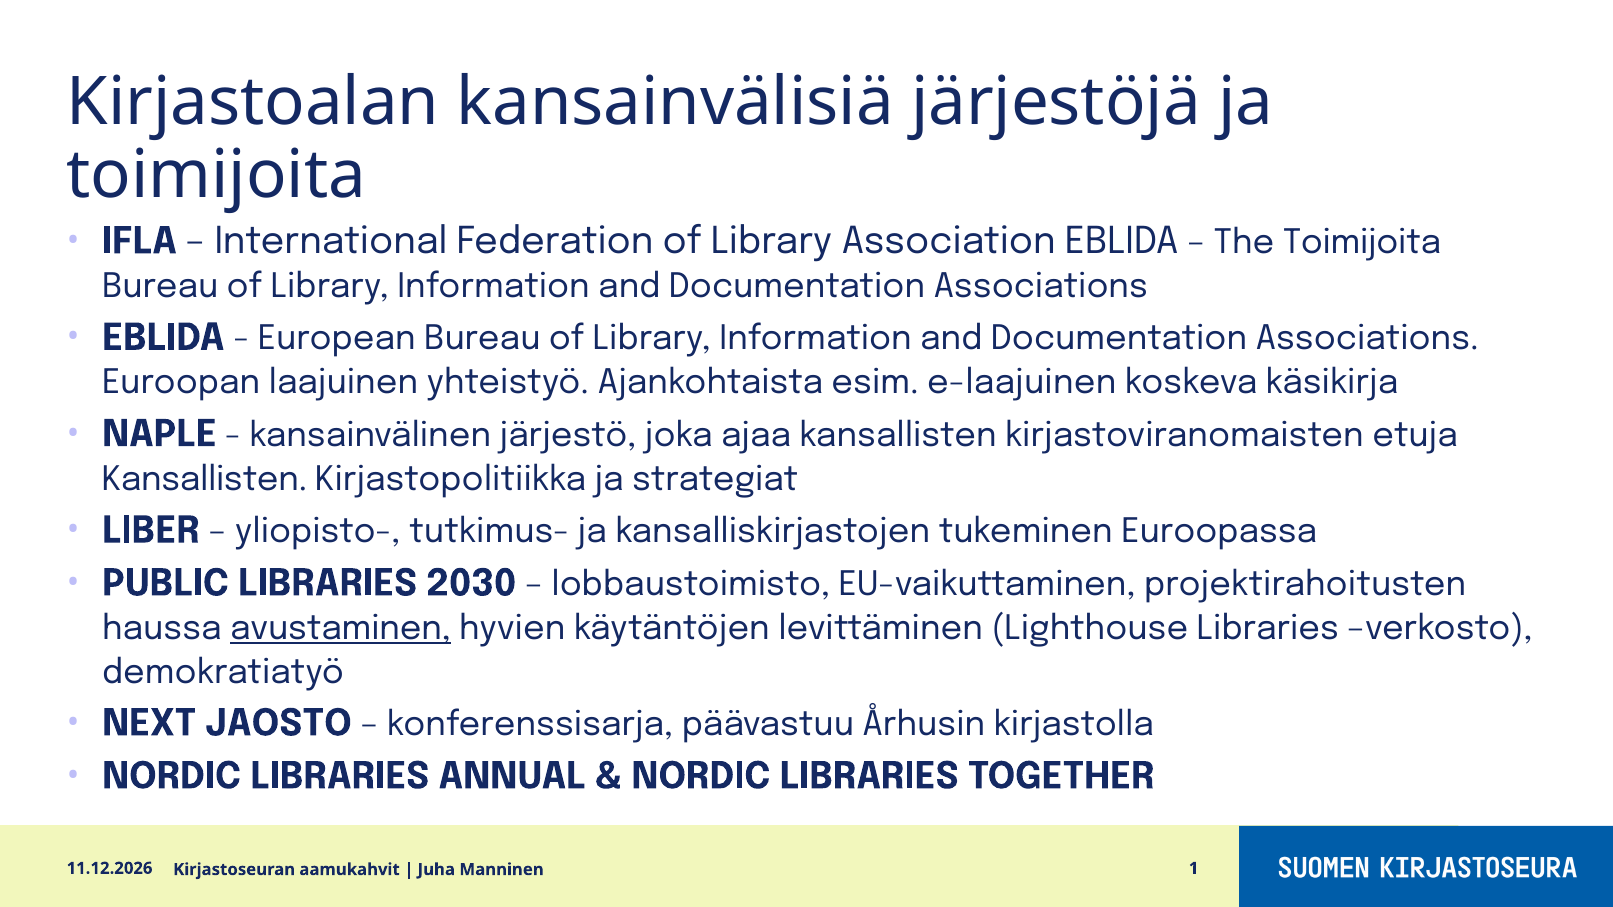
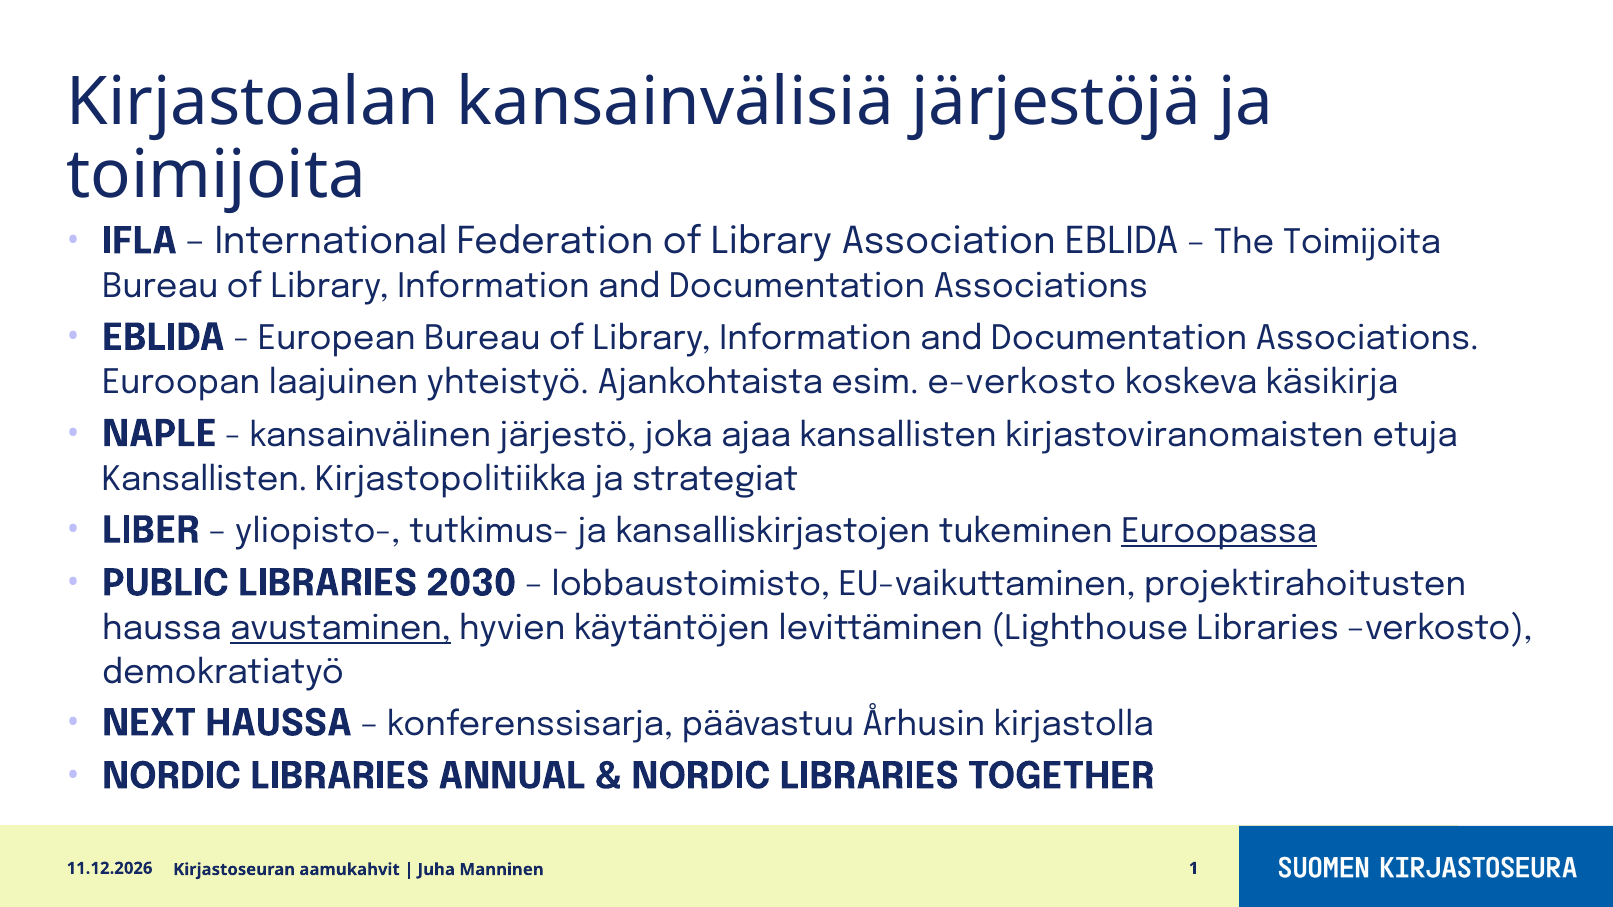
e-laajuinen: e-laajuinen -> e-verkosto
Euroopassa underline: none -> present
NEXT JAOSTO: JAOSTO -> HAUSSA
